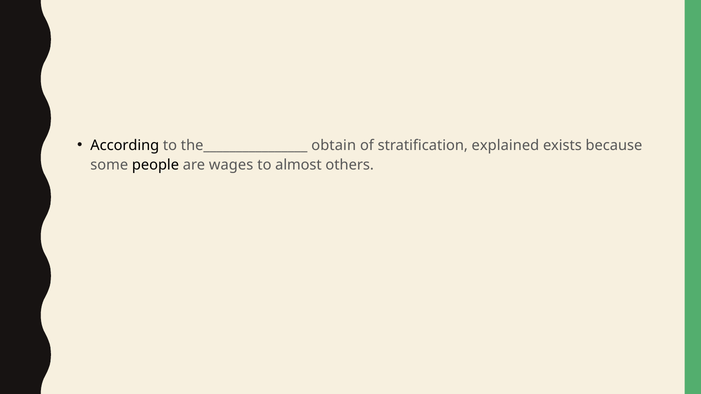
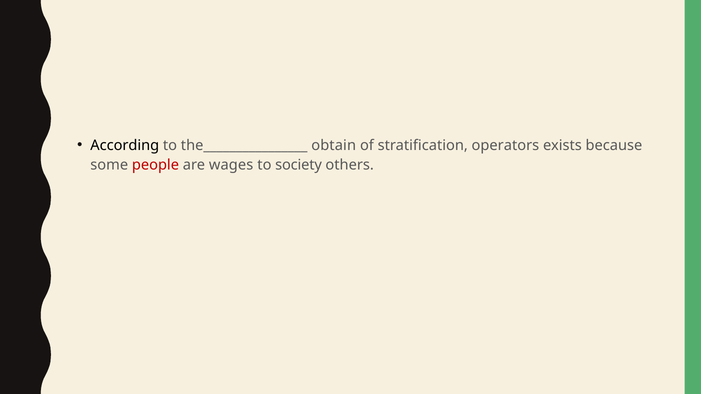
explained: explained -> operators
people colour: black -> red
almost: almost -> society
